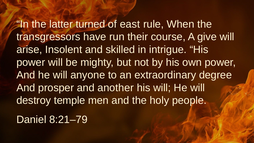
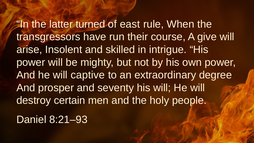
anyone: anyone -> captive
another: another -> seventy
temple: temple -> certain
8:21–79: 8:21–79 -> 8:21–93
